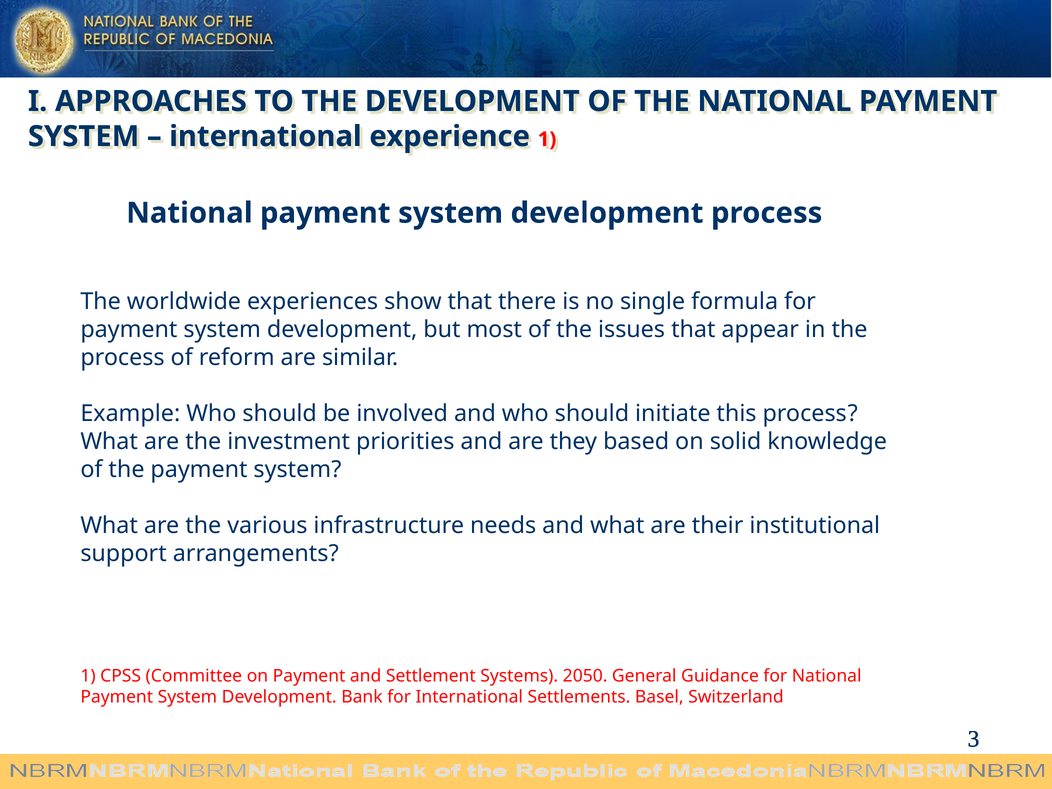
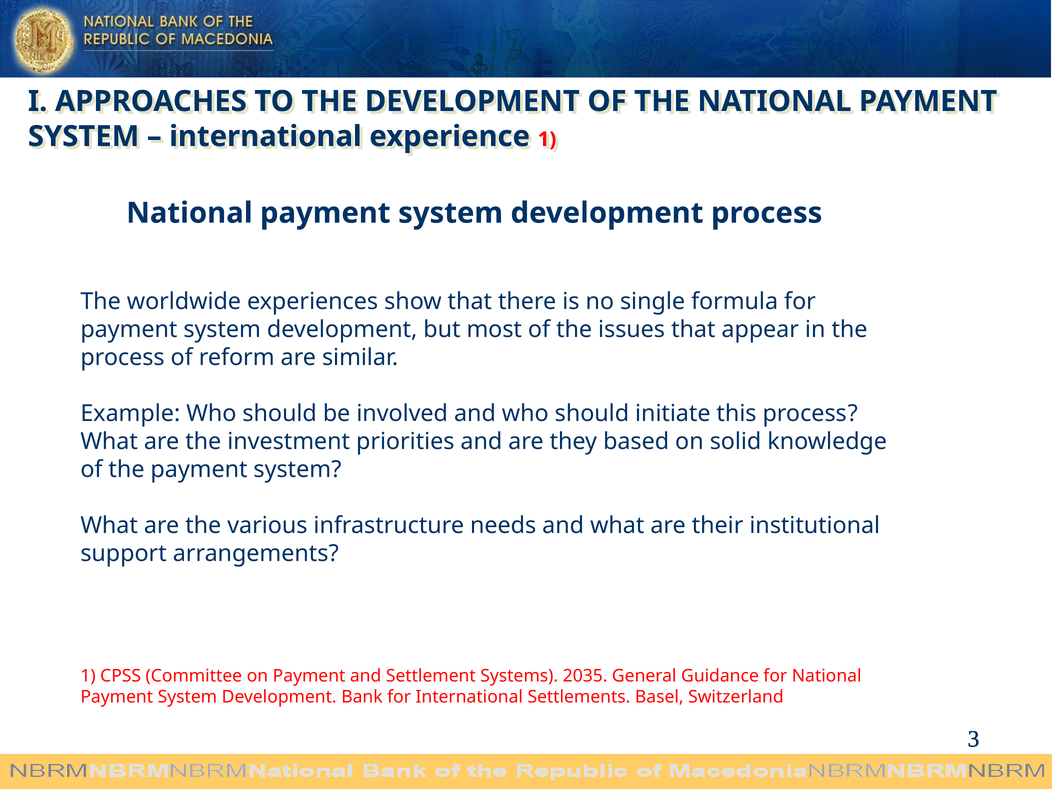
2050: 2050 -> 2035
